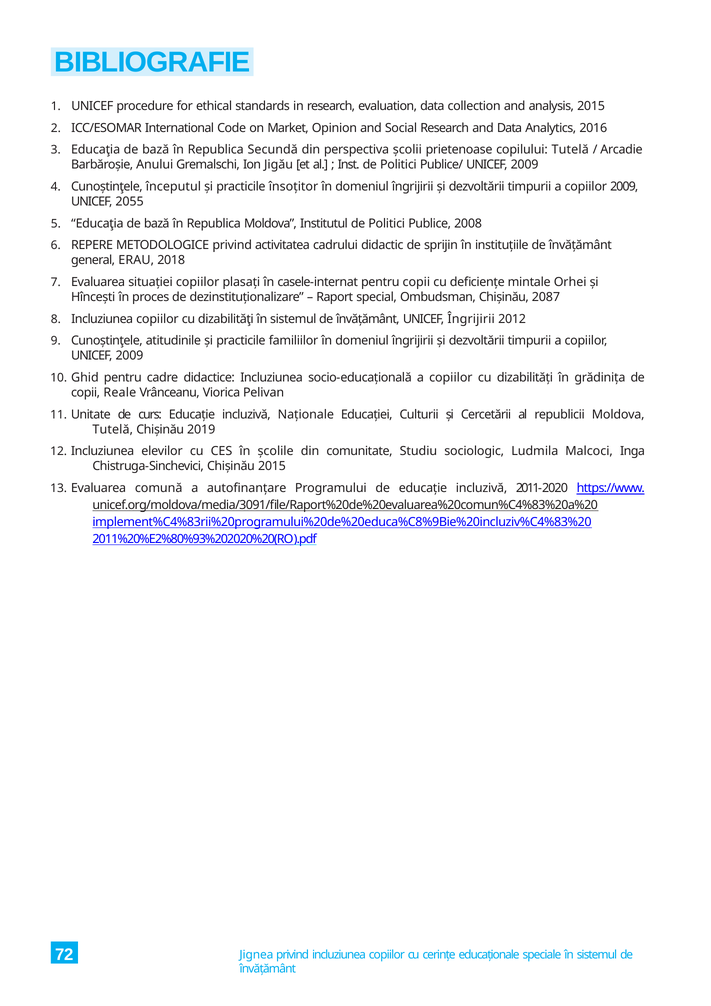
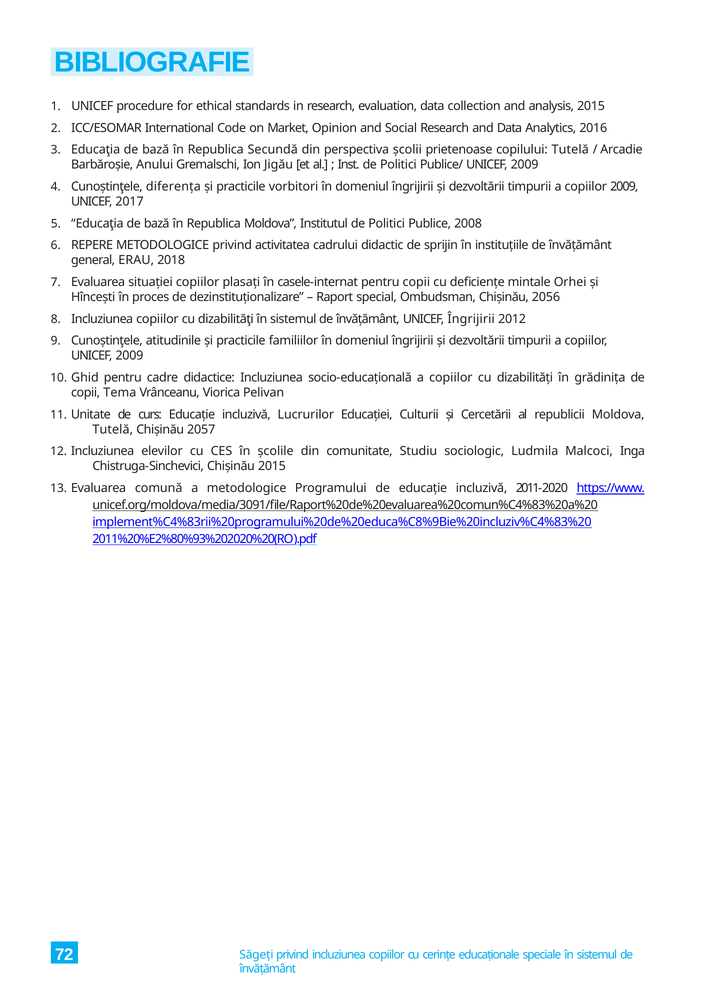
începutul: începutul -> diferența
însoțitor: însoțitor -> vorbitori
2055: 2055 -> 2017
2087: 2087 -> 2056
Reale: Reale -> Tema
Naționale: Naționale -> Lucrurilor
2019: 2019 -> 2057
a autofinanțare: autofinanțare -> metodologice
Jignea: Jignea -> Săgeți
